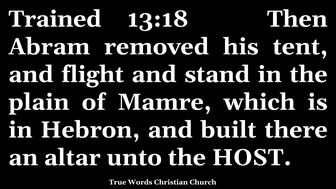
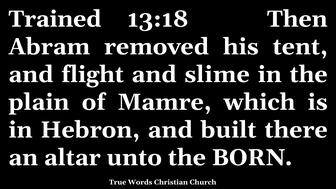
stand: stand -> slime
HOST: HOST -> BORN
